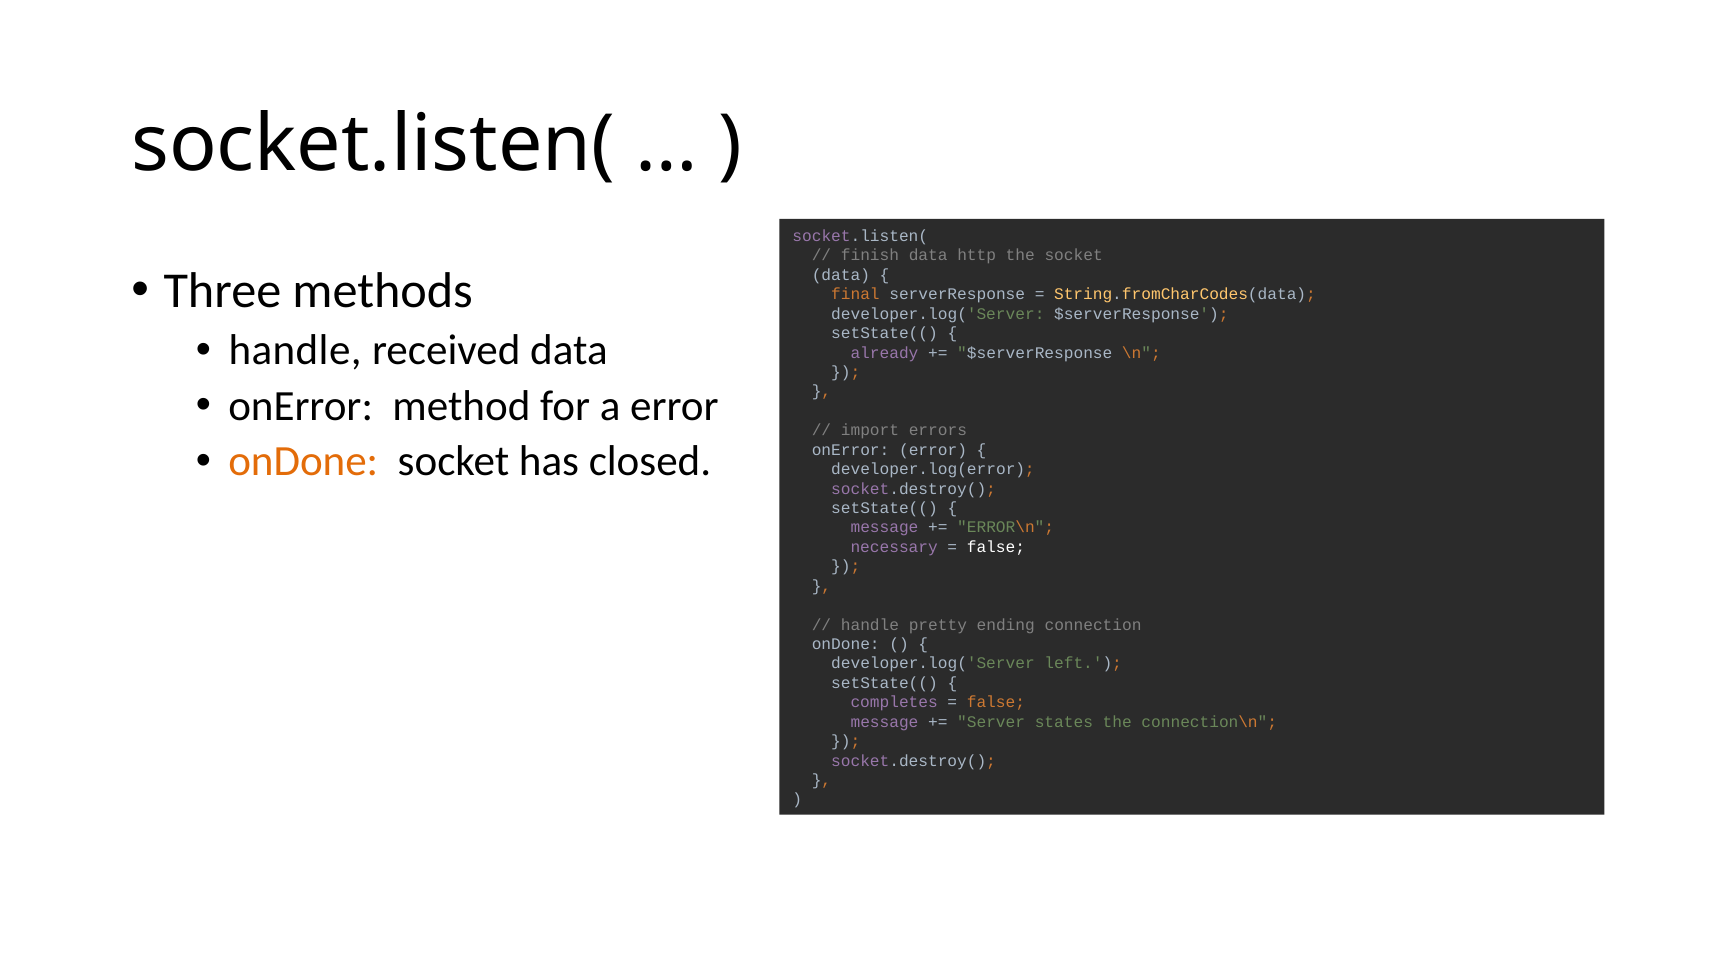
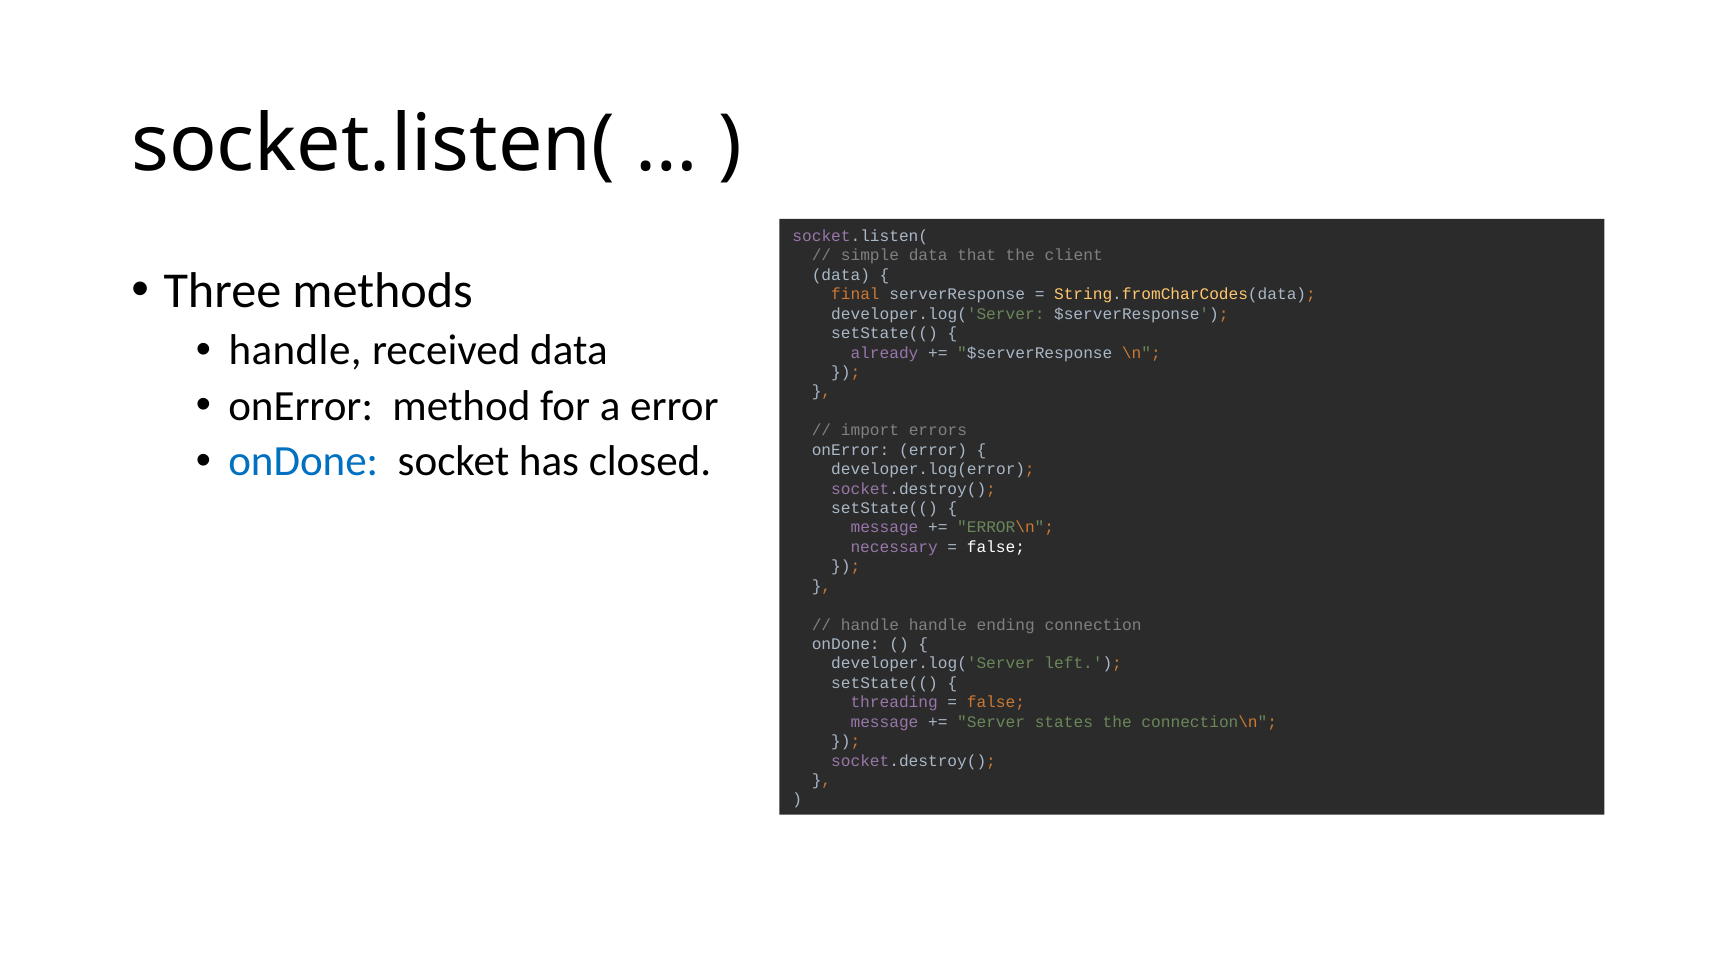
finish: finish -> simple
http: http -> that
the socket: socket -> client
onDone at (303, 462) colour: orange -> blue
handle pretty: pretty -> handle
completes: completes -> threading
